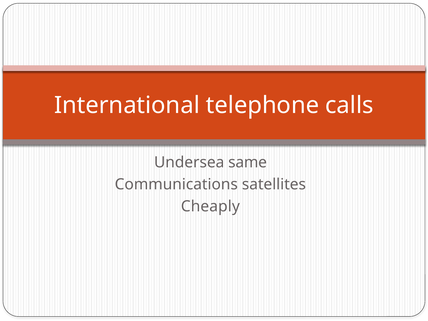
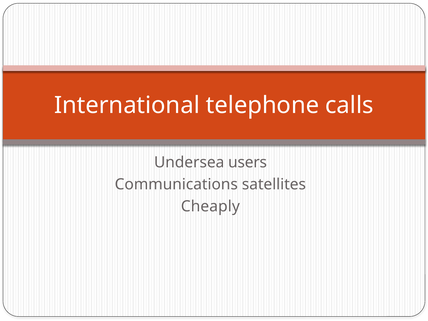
same: same -> users
